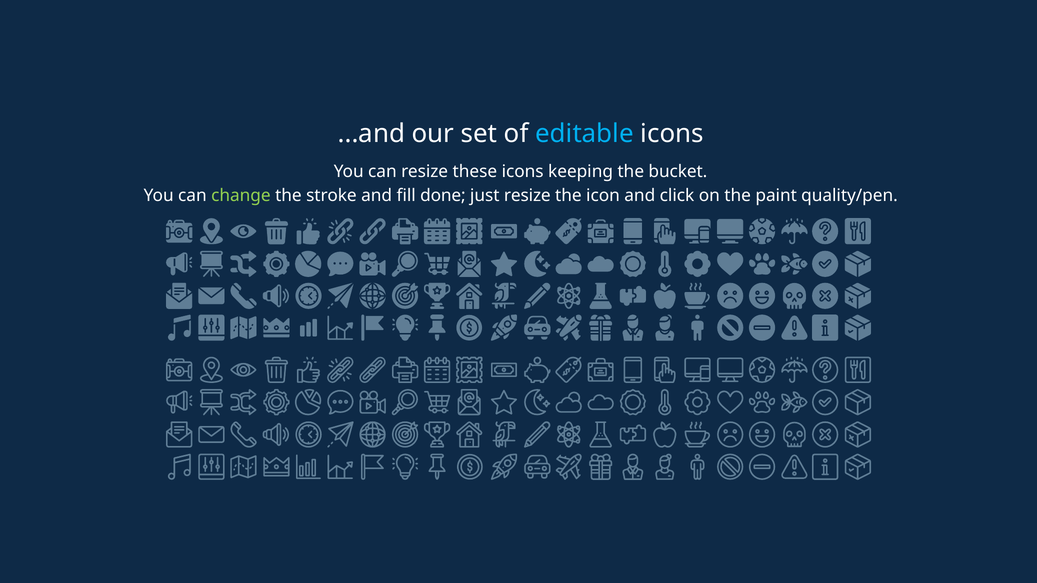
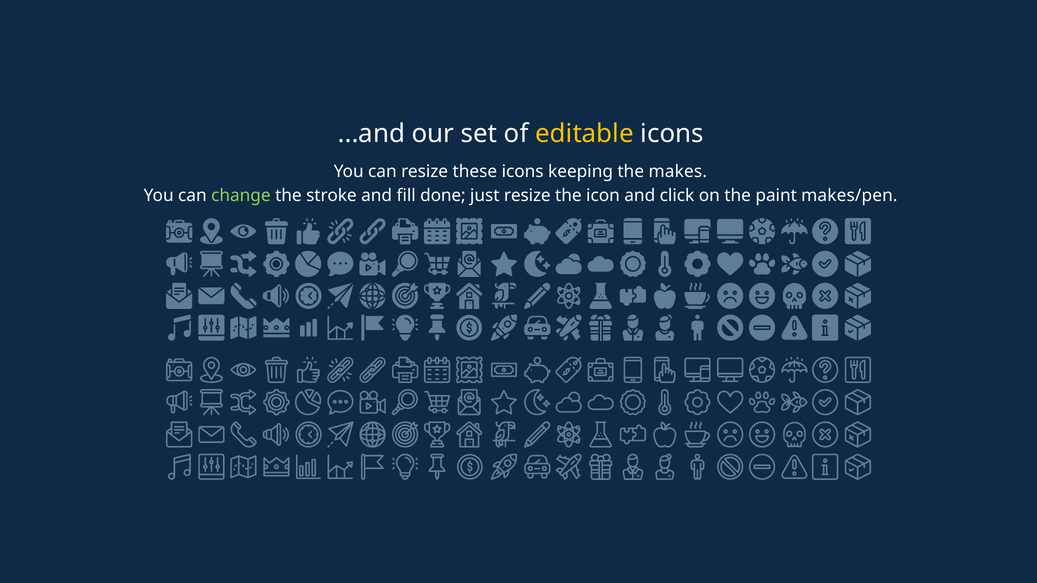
editable colour: light blue -> yellow
bucket: bucket -> makes
quality/pen: quality/pen -> makes/pen
